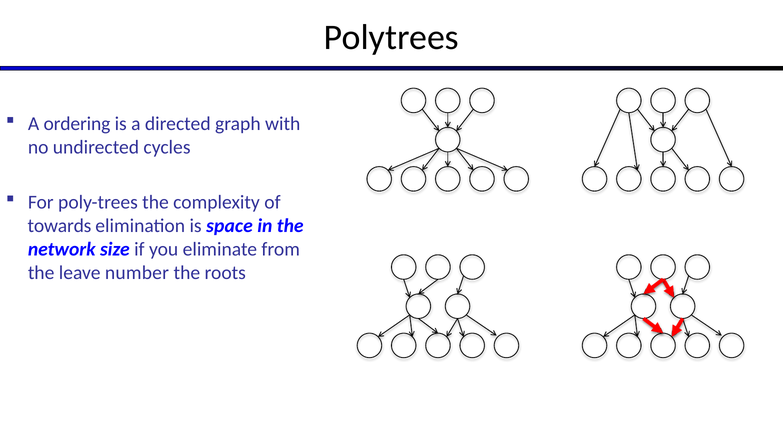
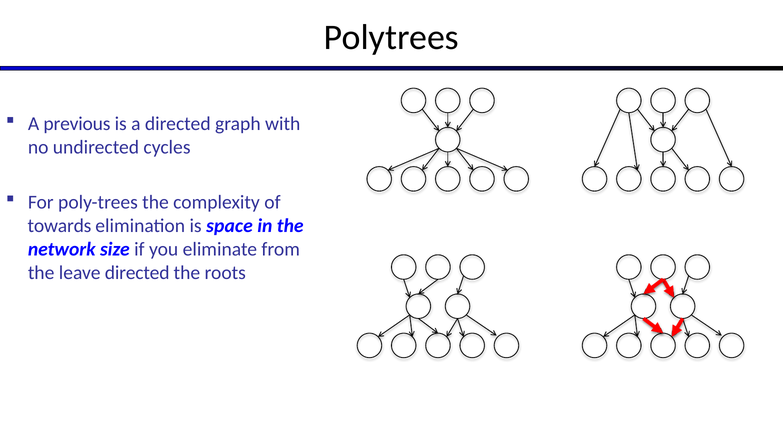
ordering: ordering -> previous
leave number: number -> directed
